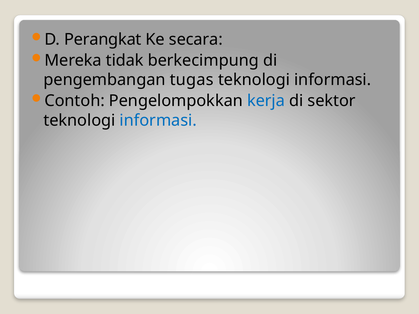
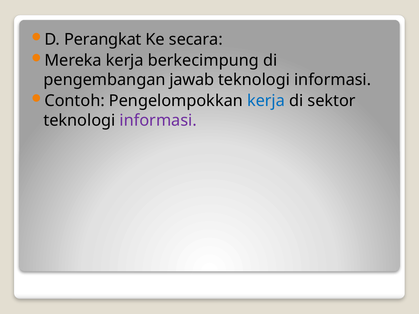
Mereka tidak: tidak -> kerja
tugas: tugas -> jawab
informasi at (158, 121) colour: blue -> purple
